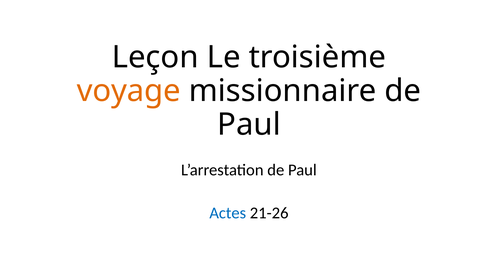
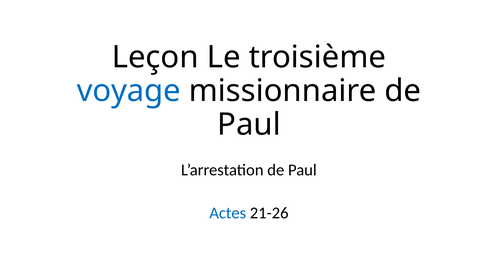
voyage colour: orange -> blue
